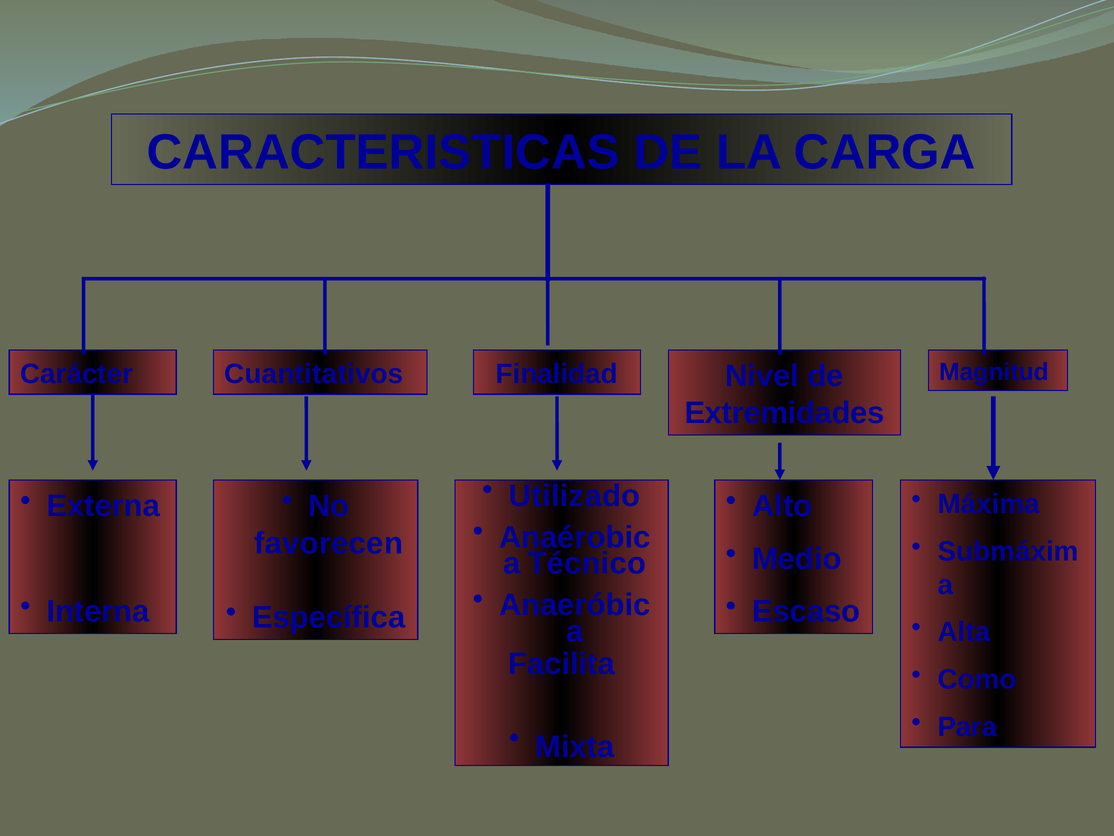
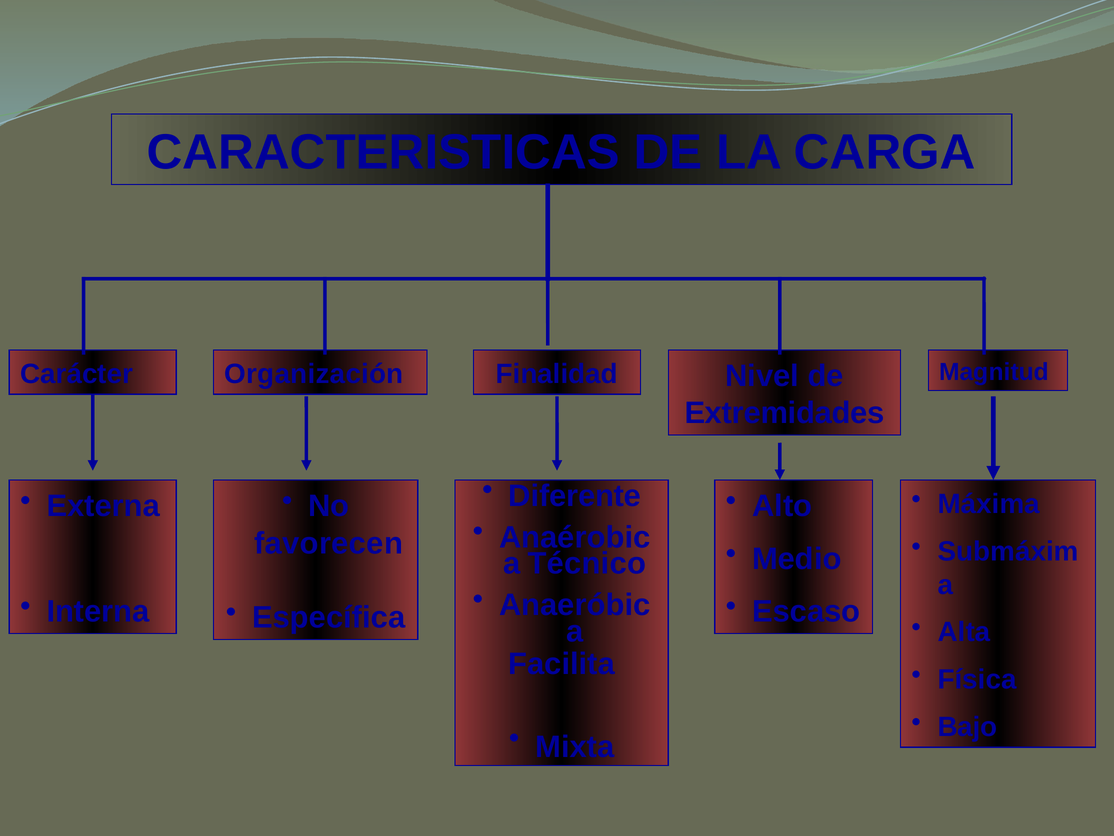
Cuantitativos: Cuantitativos -> Organización
Utilizado: Utilizado -> Diferente
Como: Como -> Física
Para: Para -> Bajo
